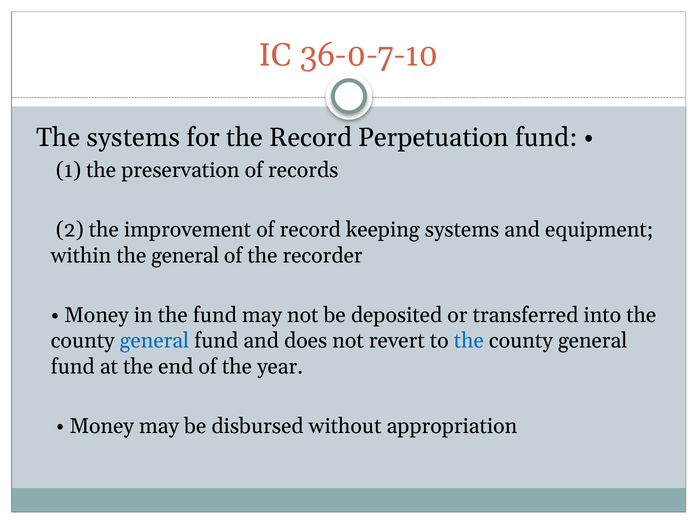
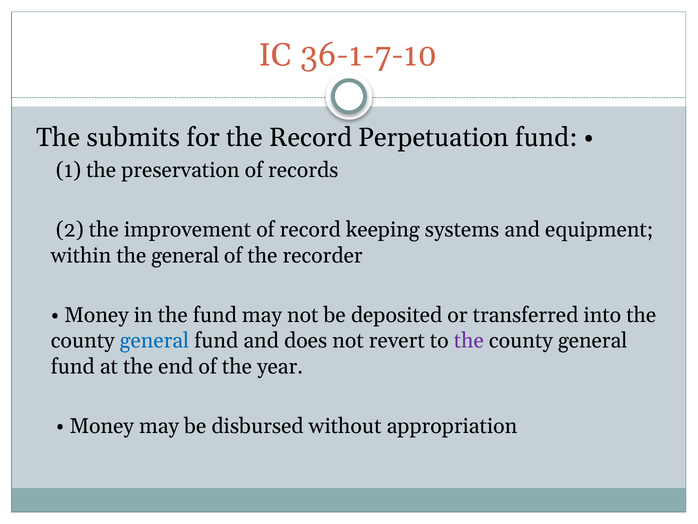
36-0-7-10: 36-0-7-10 -> 36-1-7-10
The systems: systems -> submits
the at (469, 341) colour: blue -> purple
